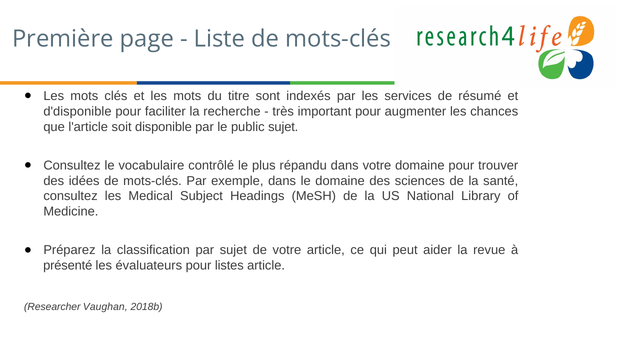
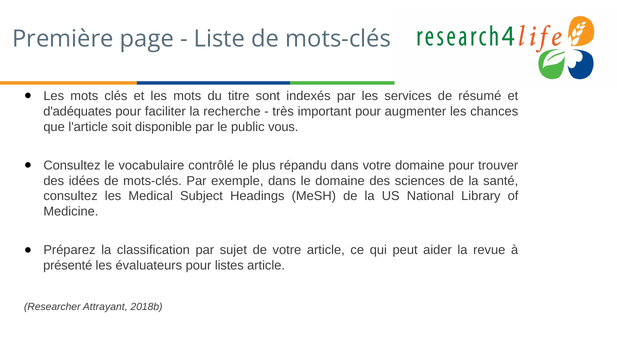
d'disponible: d'disponible -> d'adéquates
public sujet: sujet -> vous
Vaughan: Vaughan -> Attrayant
